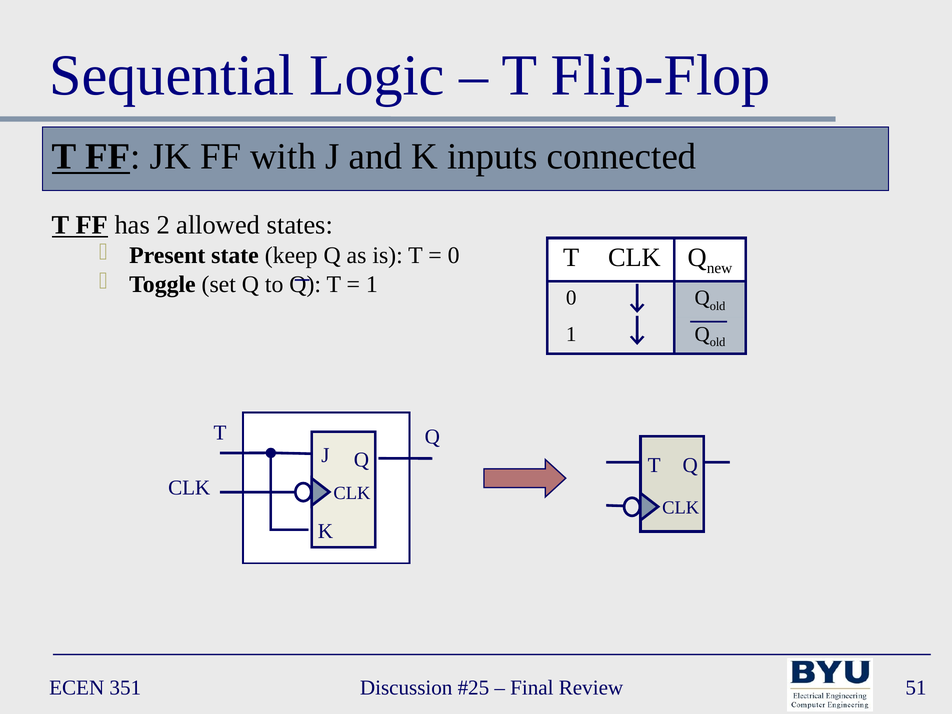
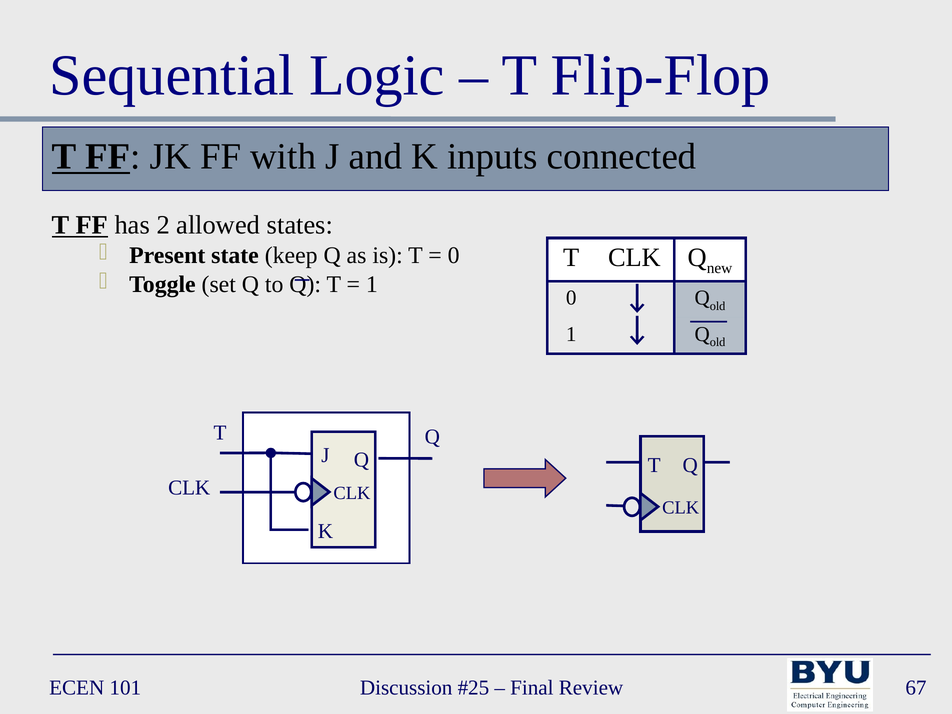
351: 351 -> 101
51: 51 -> 67
